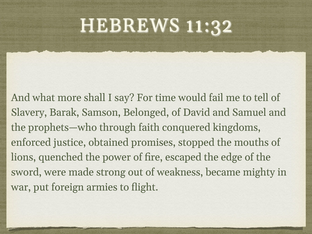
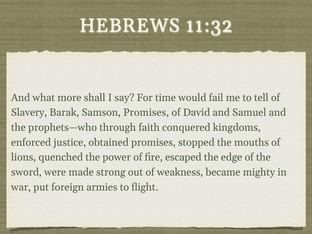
Samson Belonged: Belonged -> Promises
